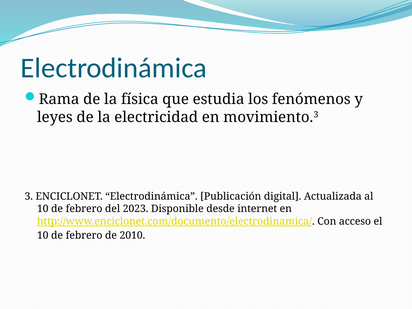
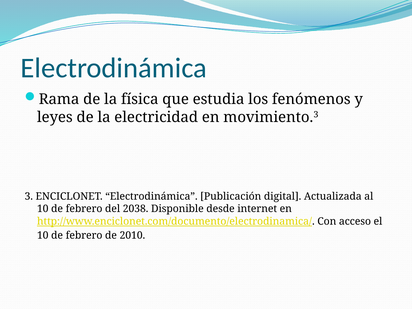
2023: 2023 -> 2038
